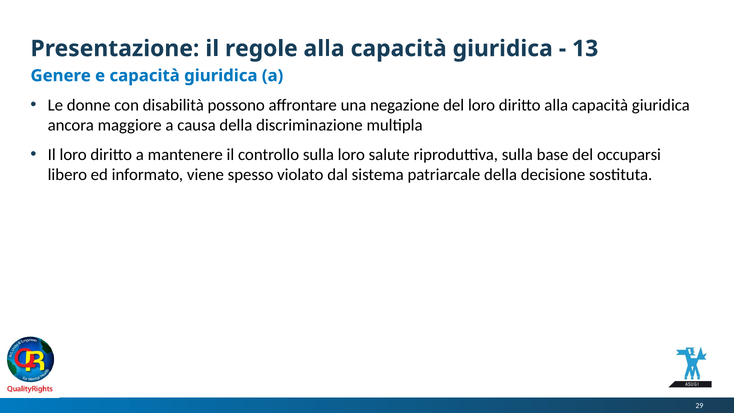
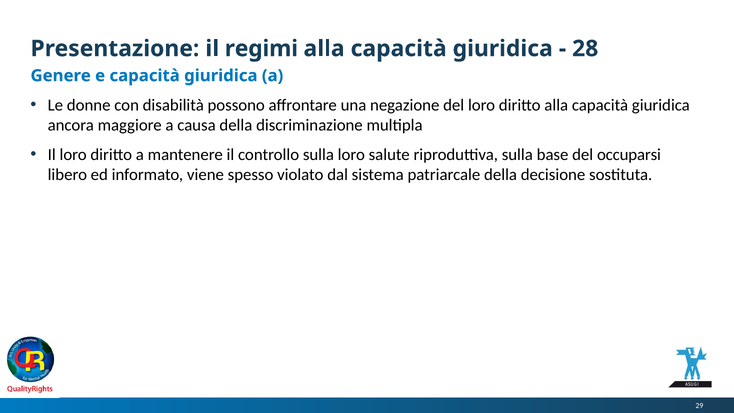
regole: regole -> regimi
13: 13 -> 28
